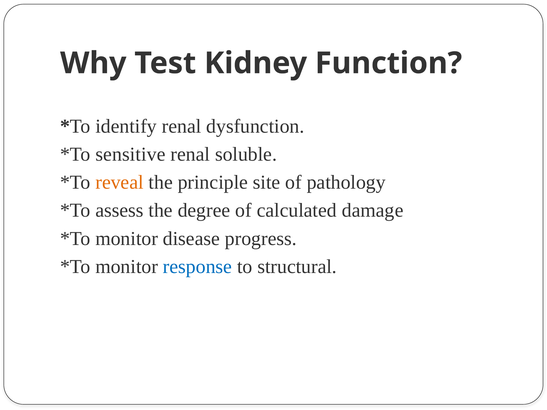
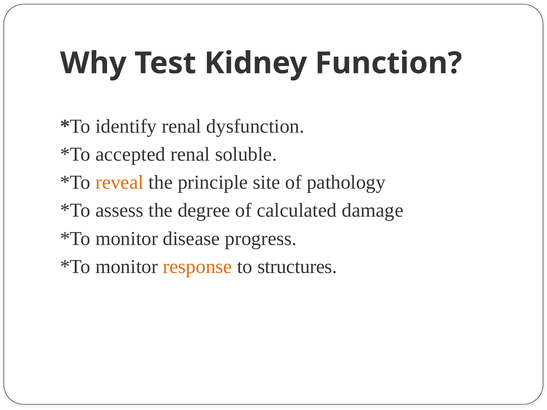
sensitive: sensitive -> accepted
response colour: blue -> orange
structural: structural -> structures
